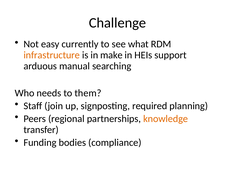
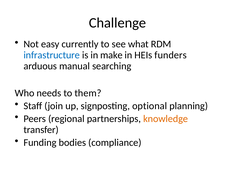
infrastructure colour: orange -> blue
support: support -> funders
required: required -> optional
